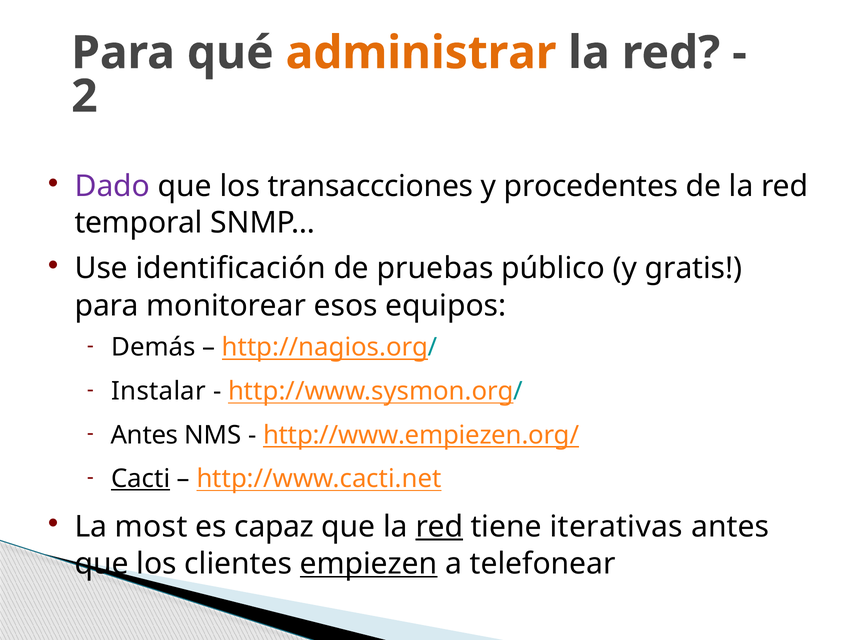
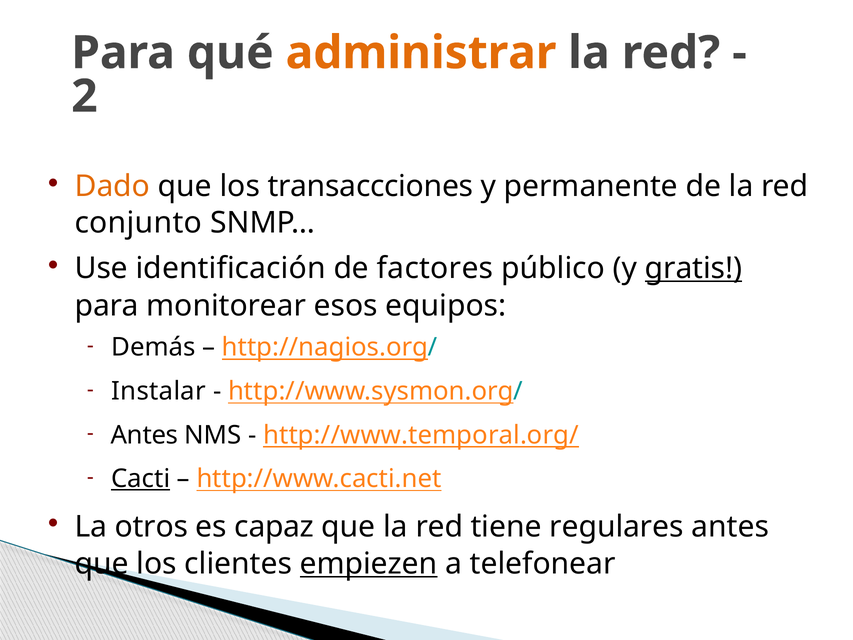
Dado colour: purple -> orange
procedentes: procedentes -> permanente
temporal: temporal -> conjunto
pruebas: pruebas -> factores
gratis underline: none -> present
http://www.empiezen.org/: http://www.empiezen.org/ -> http://www.temporal.org/
most: most -> otros
red at (439, 526) underline: present -> none
iterativas: iterativas -> regulares
